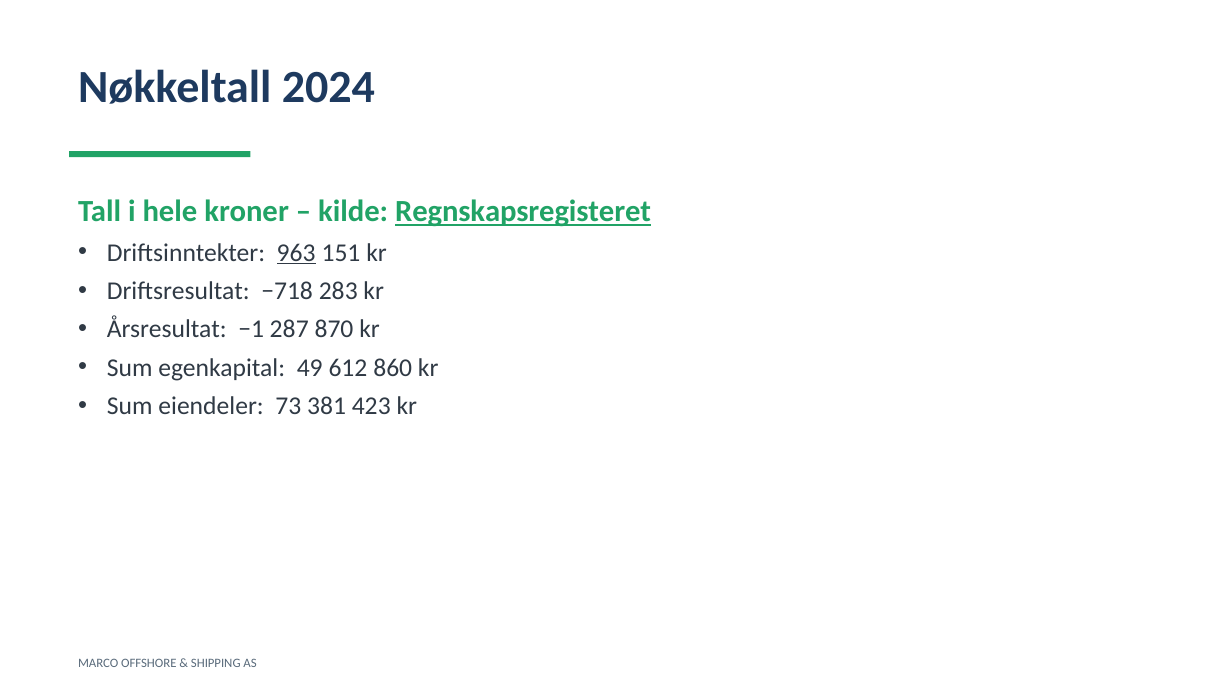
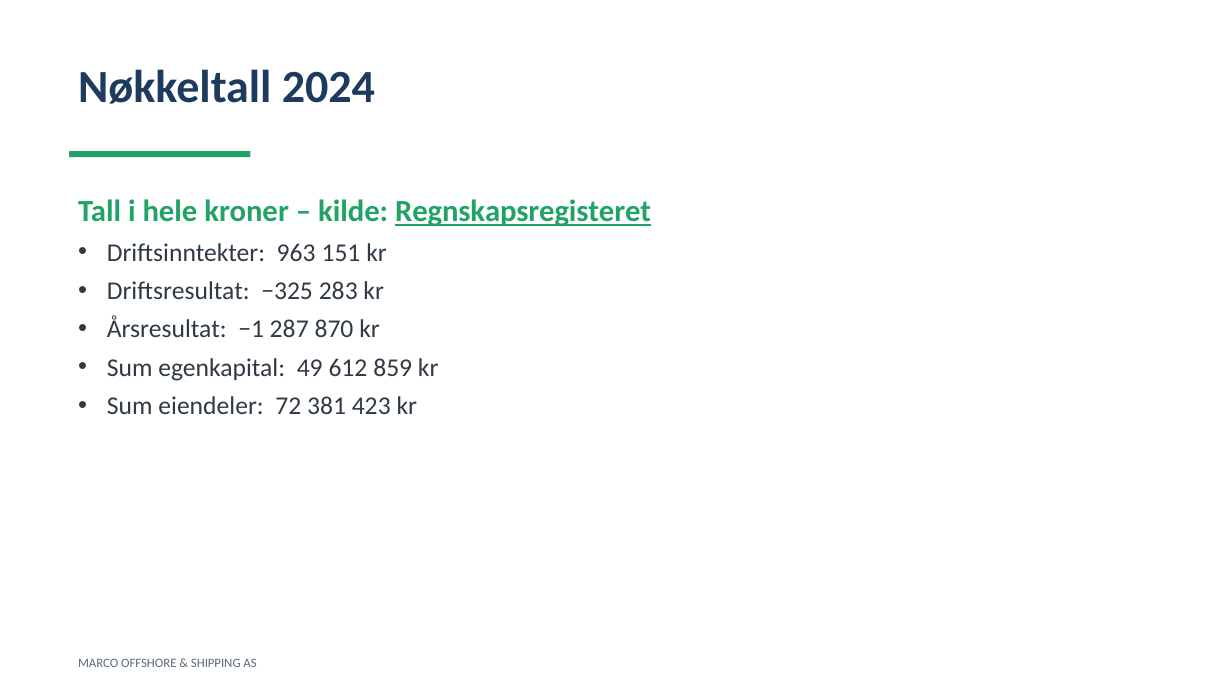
963 underline: present -> none
−718: −718 -> −325
860: 860 -> 859
73: 73 -> 72
